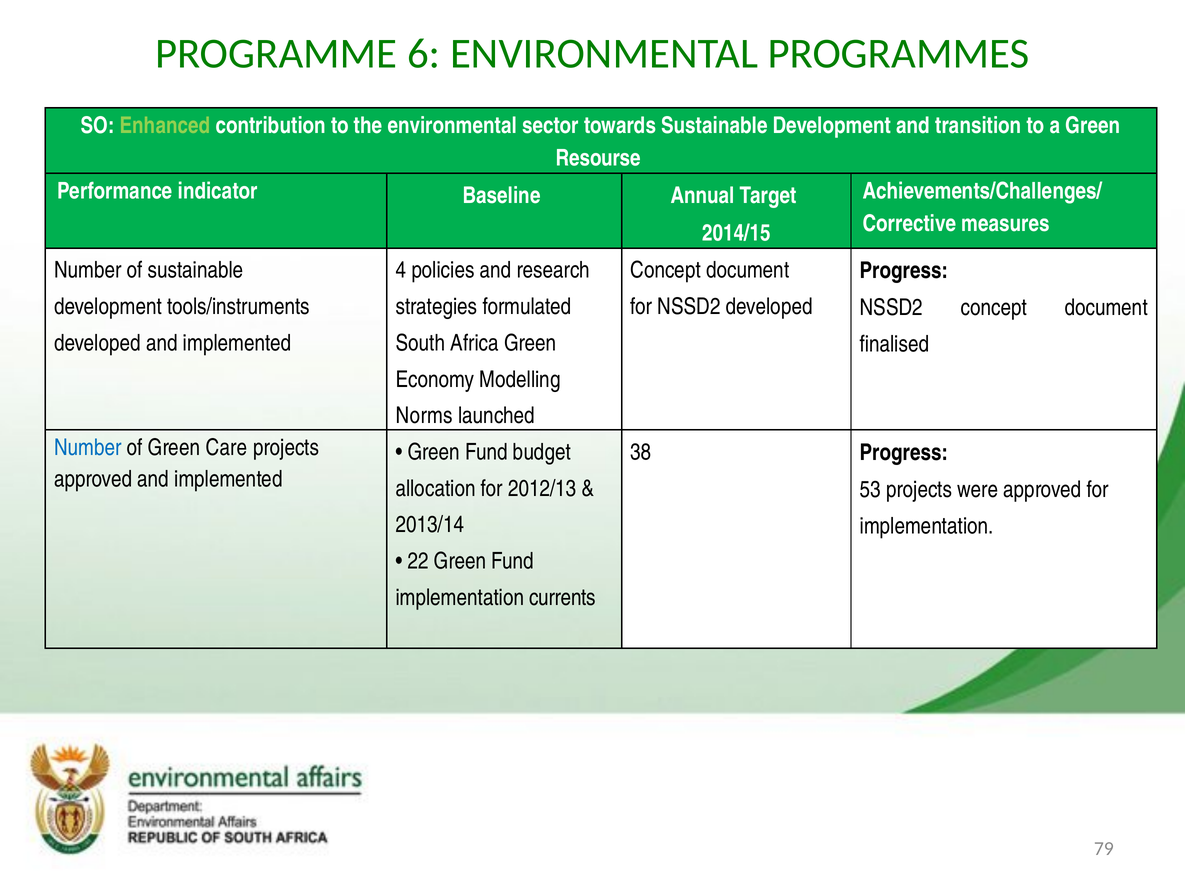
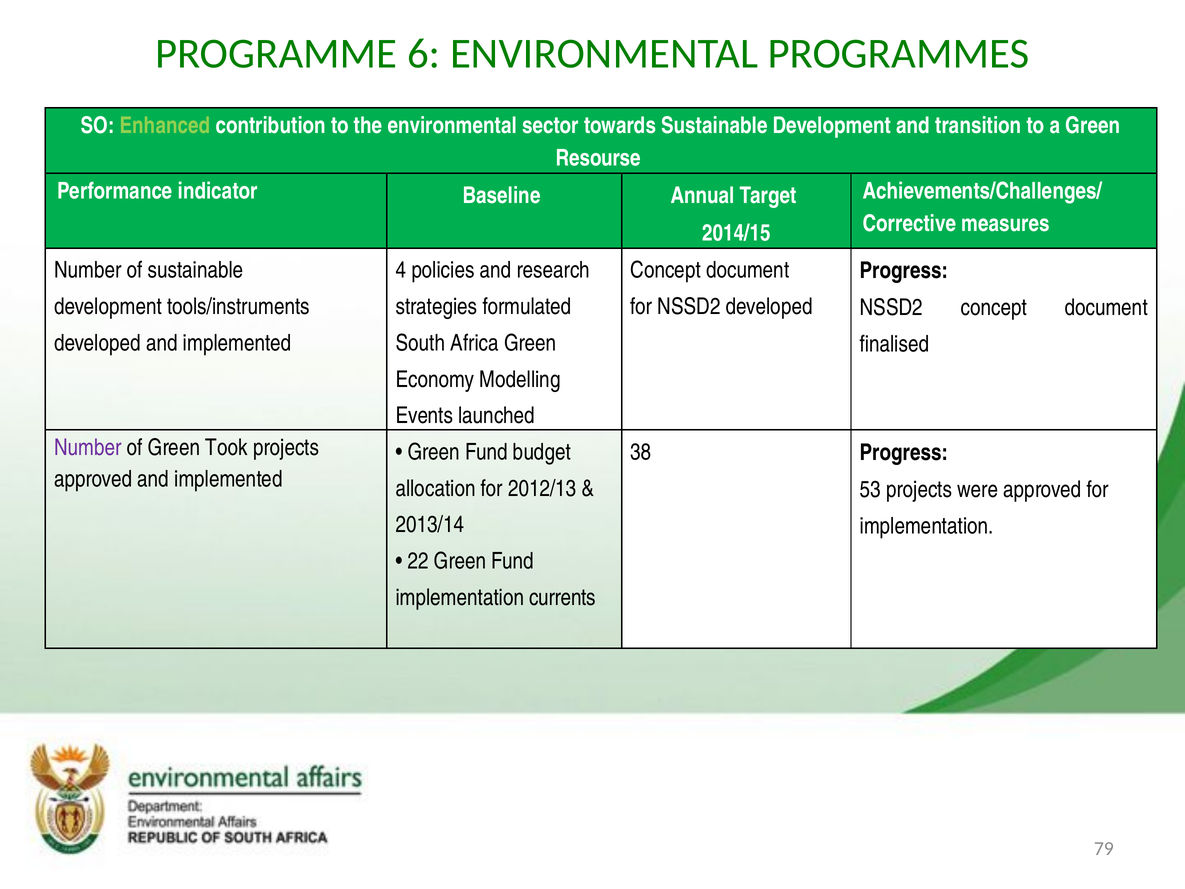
Norms: Norms -> Events
Number at (88, 447) colour: blue -> purple
Care: Care -> Took
